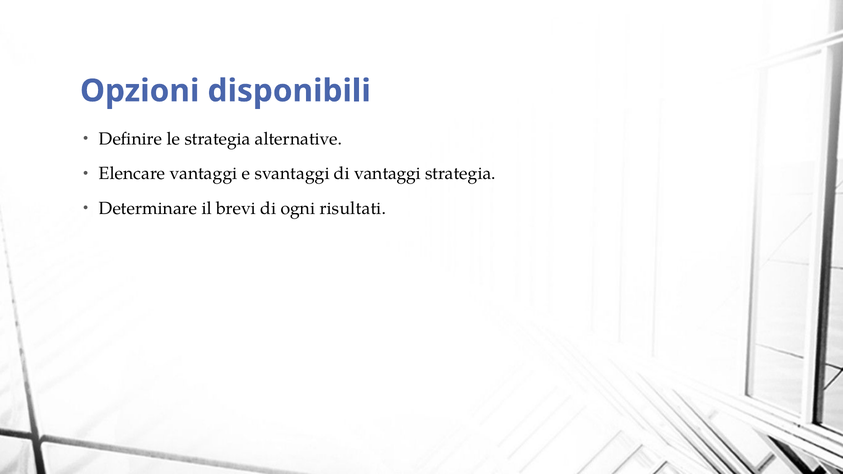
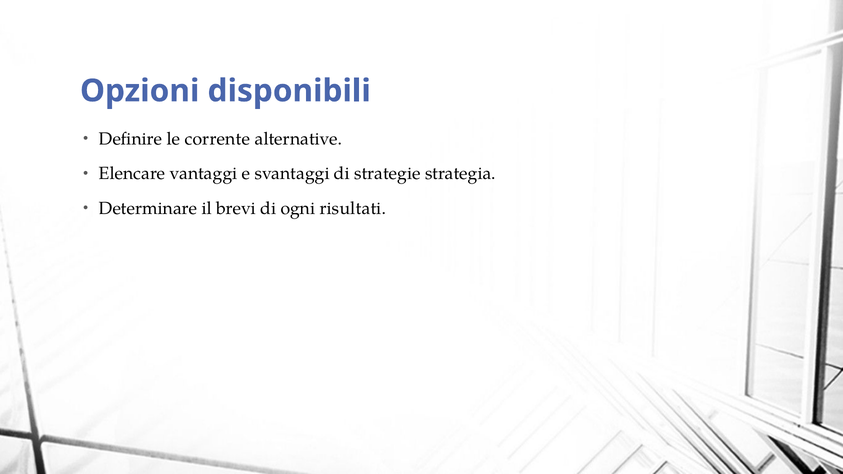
le strategia: strategia -> corrente
di vantaggi: vantaggi -> strategie
